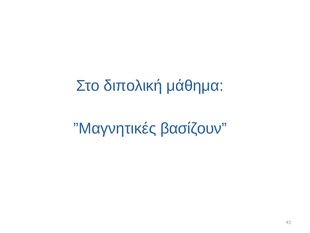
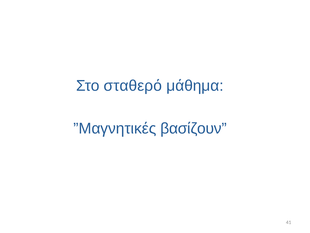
διπολική: διπολική -> σταθερό
